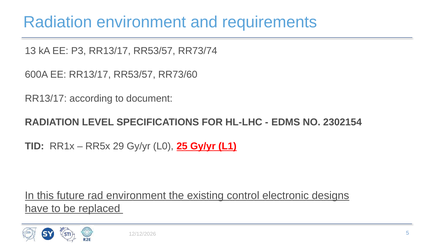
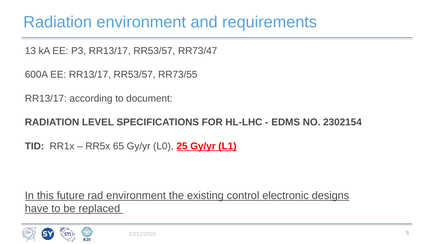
RR73/74: RR73/74 -> RR73/47
RR73/60: RR73/60 -> RR73/55
29: 29 -> 65
